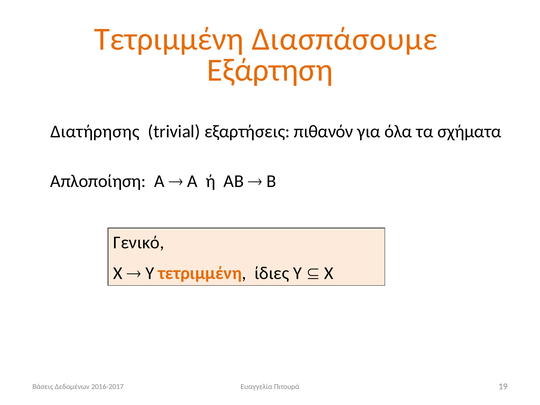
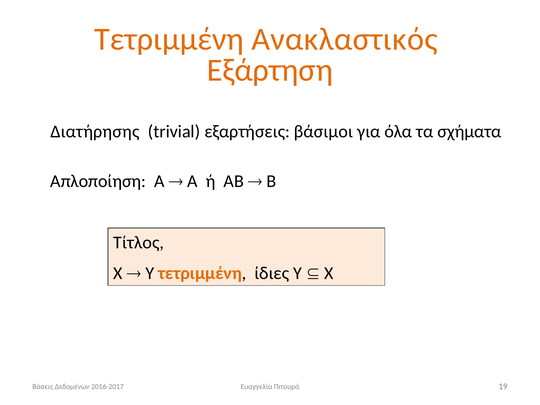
Διασπάσουμε: Διασπάσουμε -> Ανακλαστικός
πιθανόν: πιθανόν -> βάσιμοι
Γενικό: Γενικό -> Τίτλος
